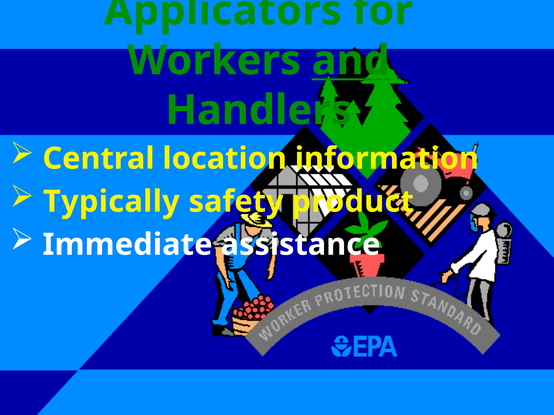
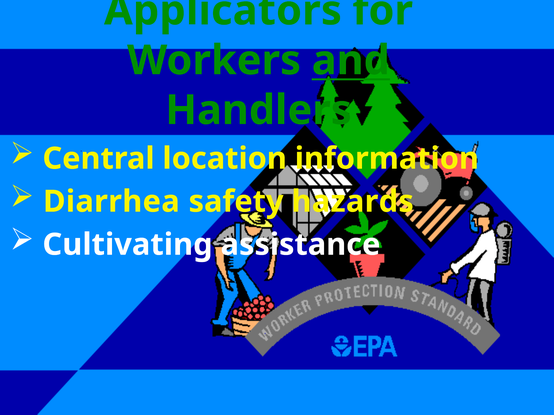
Typically: Typically -> Diarrhea
product: product -> hazards
Immediate: Immediate -> Cultivating
